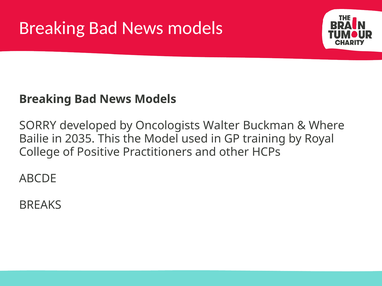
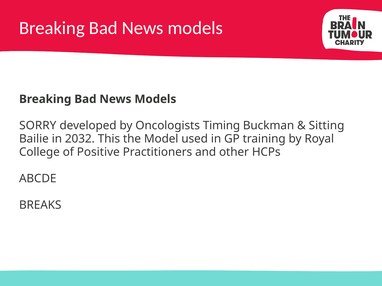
Walter: Walter -> Timing
Where: Where -> Sitting
2035: 2035 -> 2032
